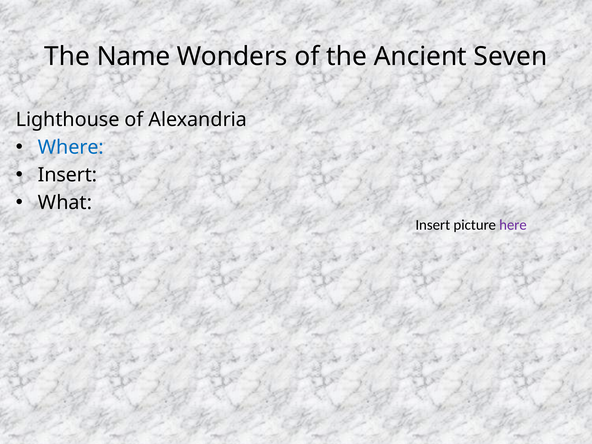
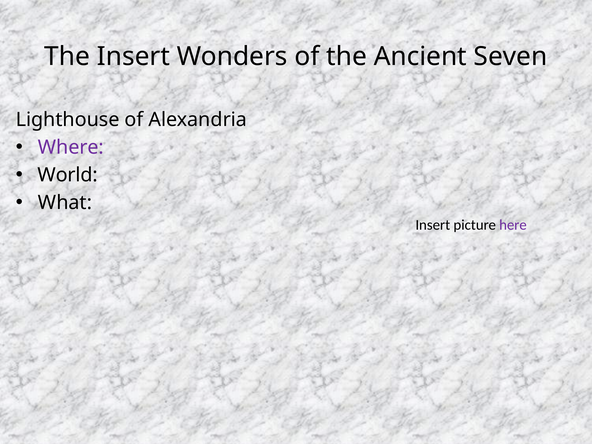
The Name: Name -> Insert
Where colour: blue -> purple
Insert at (68, 175): Insert -> World
